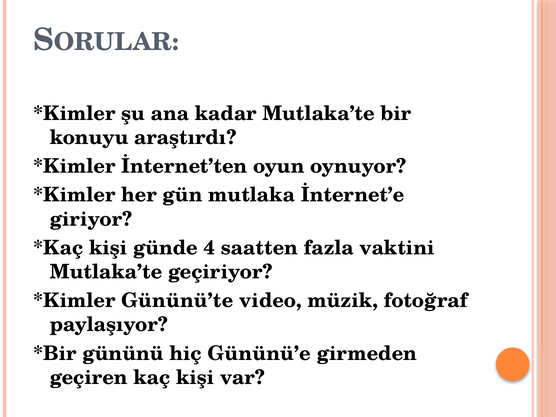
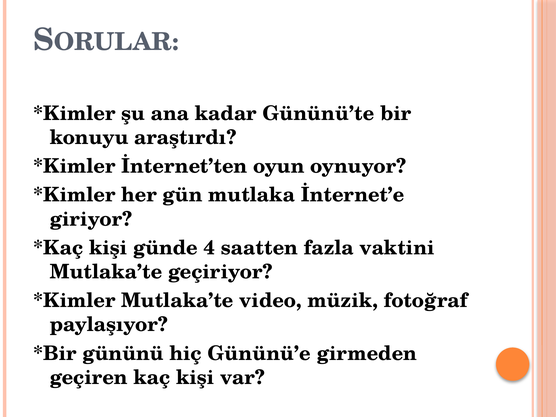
kadar Mutlaka’te: Mutlaka’te -> Gününü’te
Gününü’te at (177, 301): Gününü’te -> Mutlaka’te
